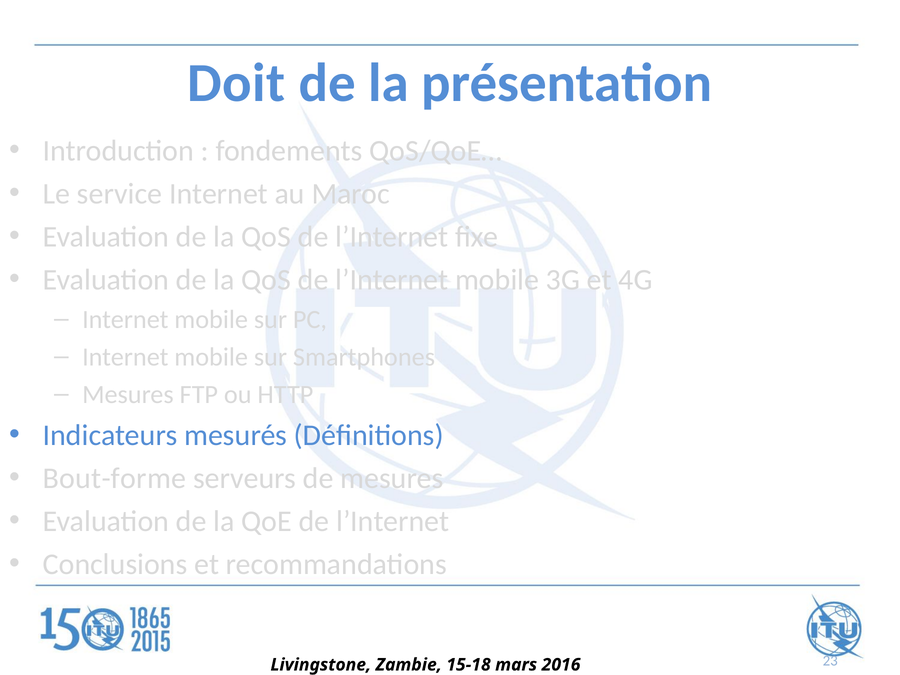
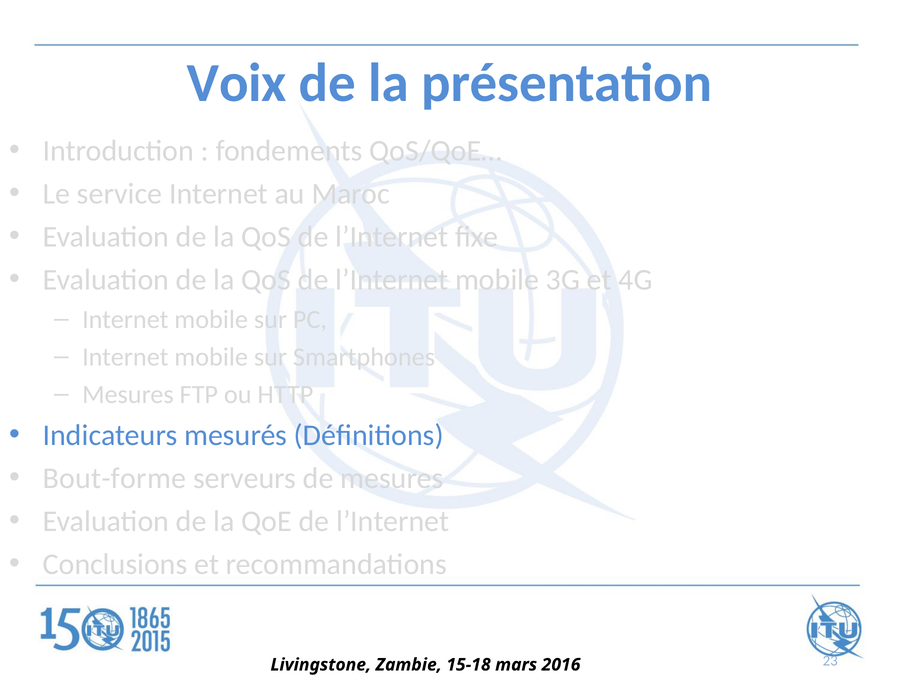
Doit: Doit -> Voix
